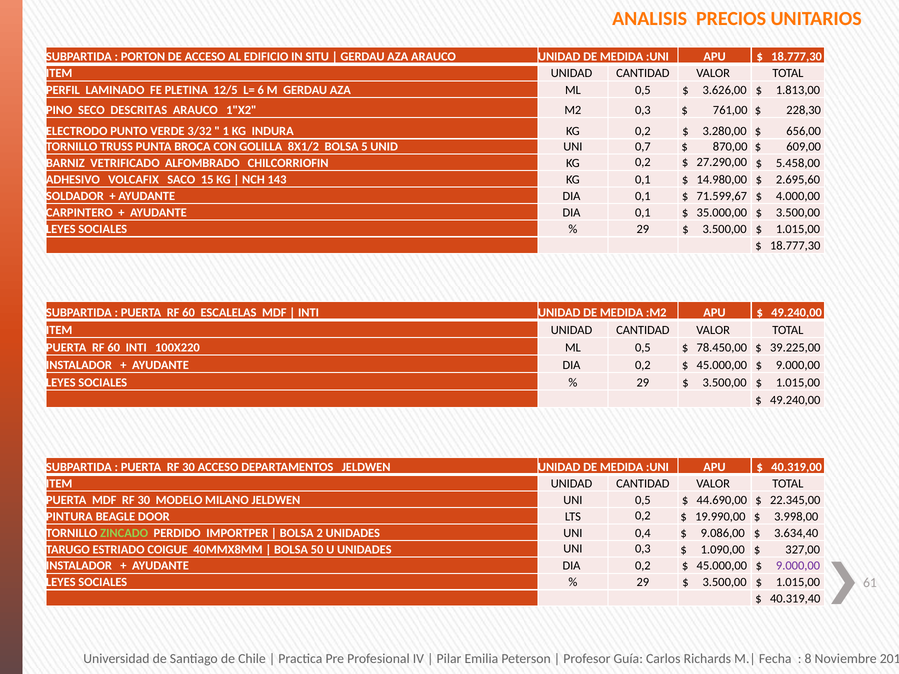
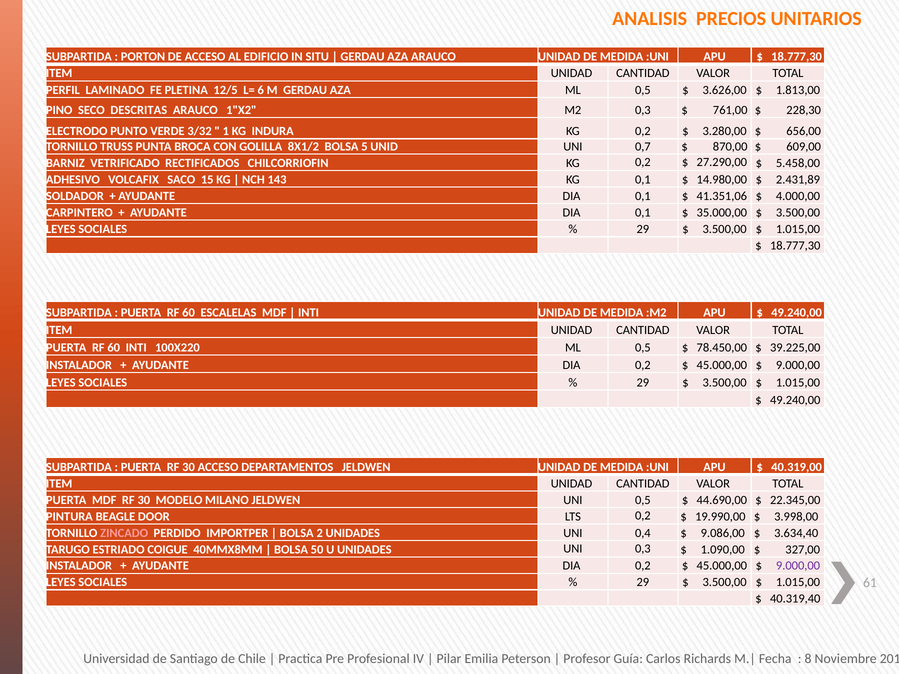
ALFOMBRADO: ALFOMBRADO -> RECTIFICADOS
2.695,60: 2.695,60 -> 2.431,89
71.599,67: 71.599,67 -> 41.351,06
ZINCADO colour: light green -> pink
